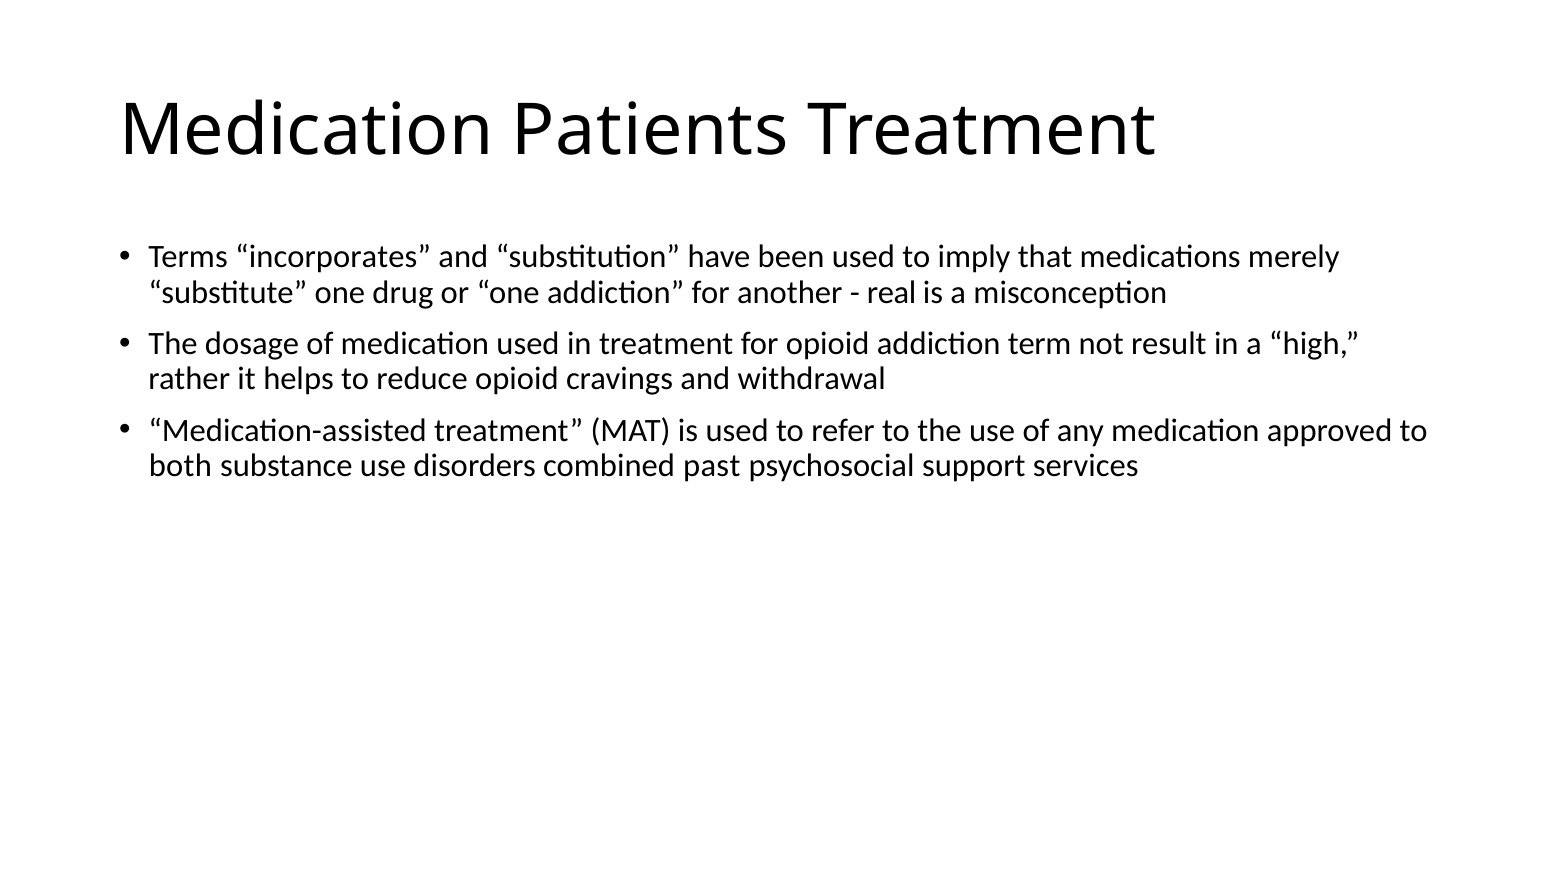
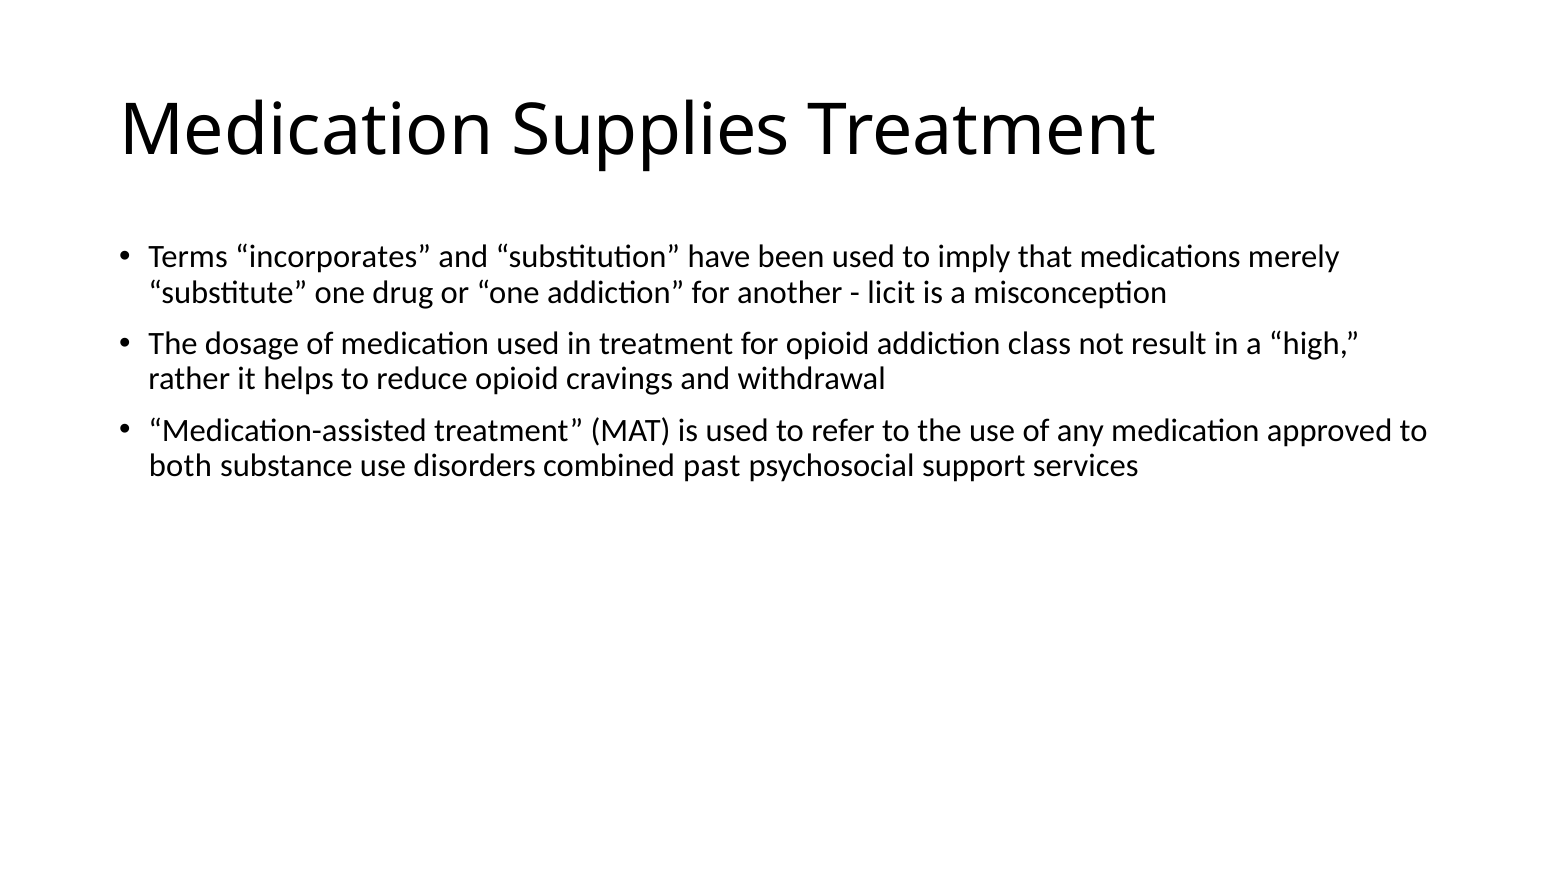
Patients: Patients -> Supplies
real: real -> licit
term: term -> class
